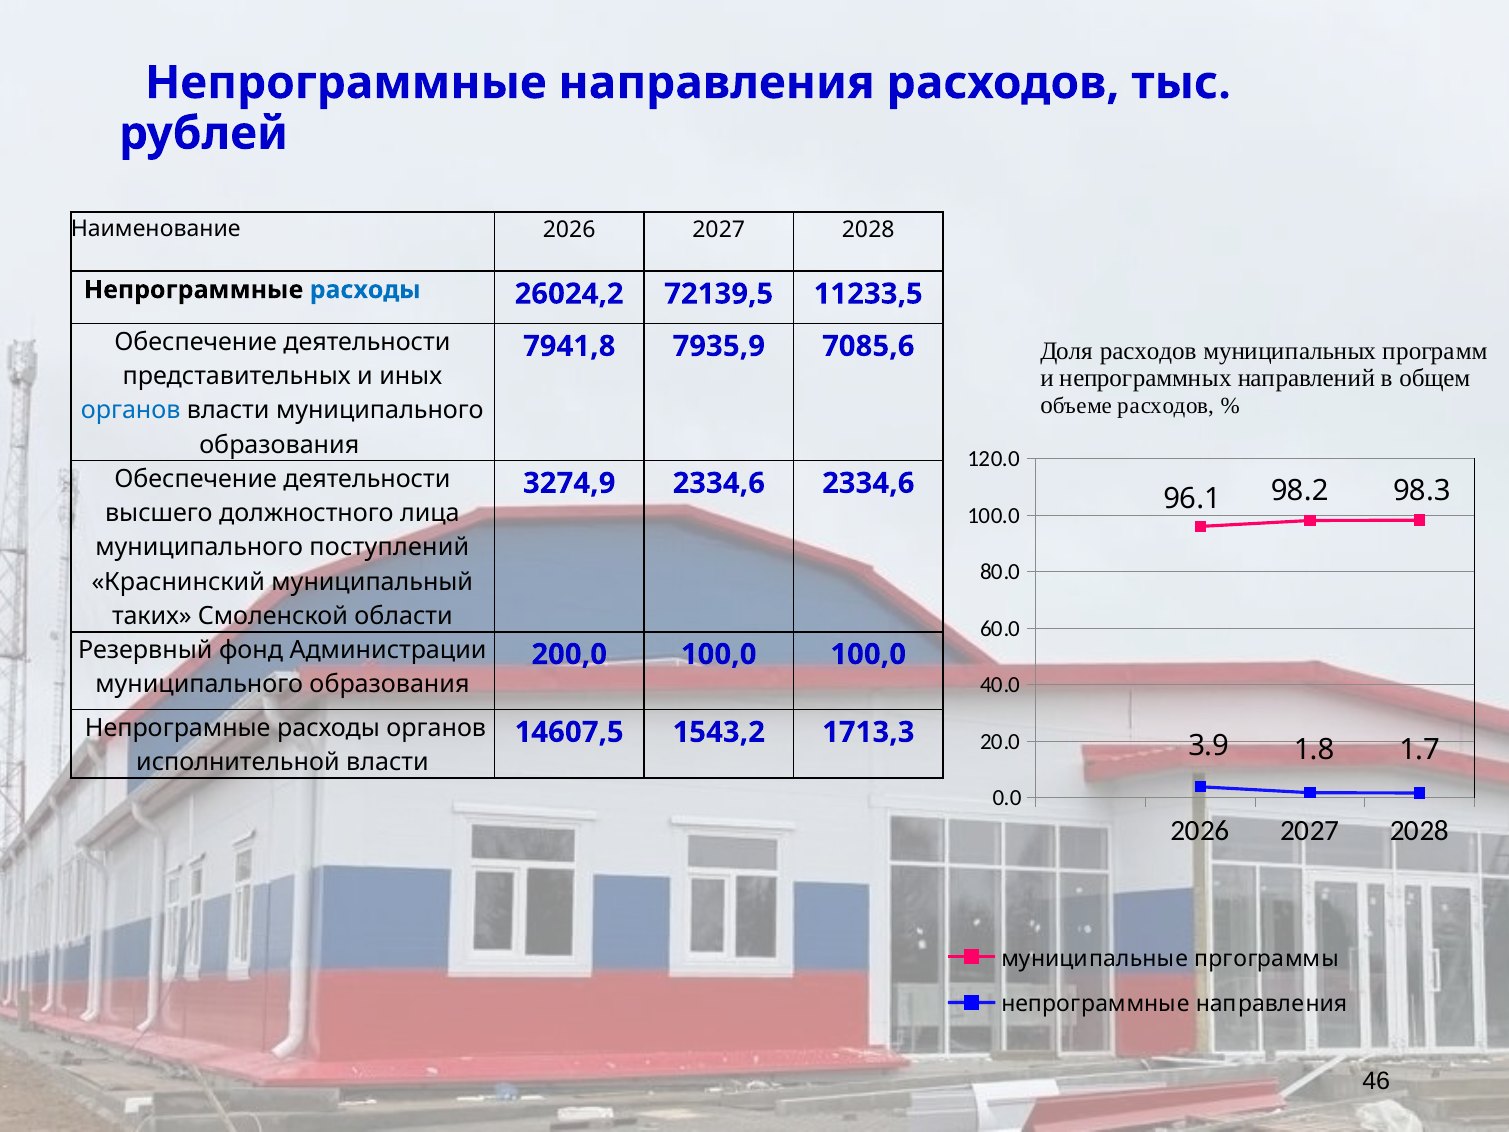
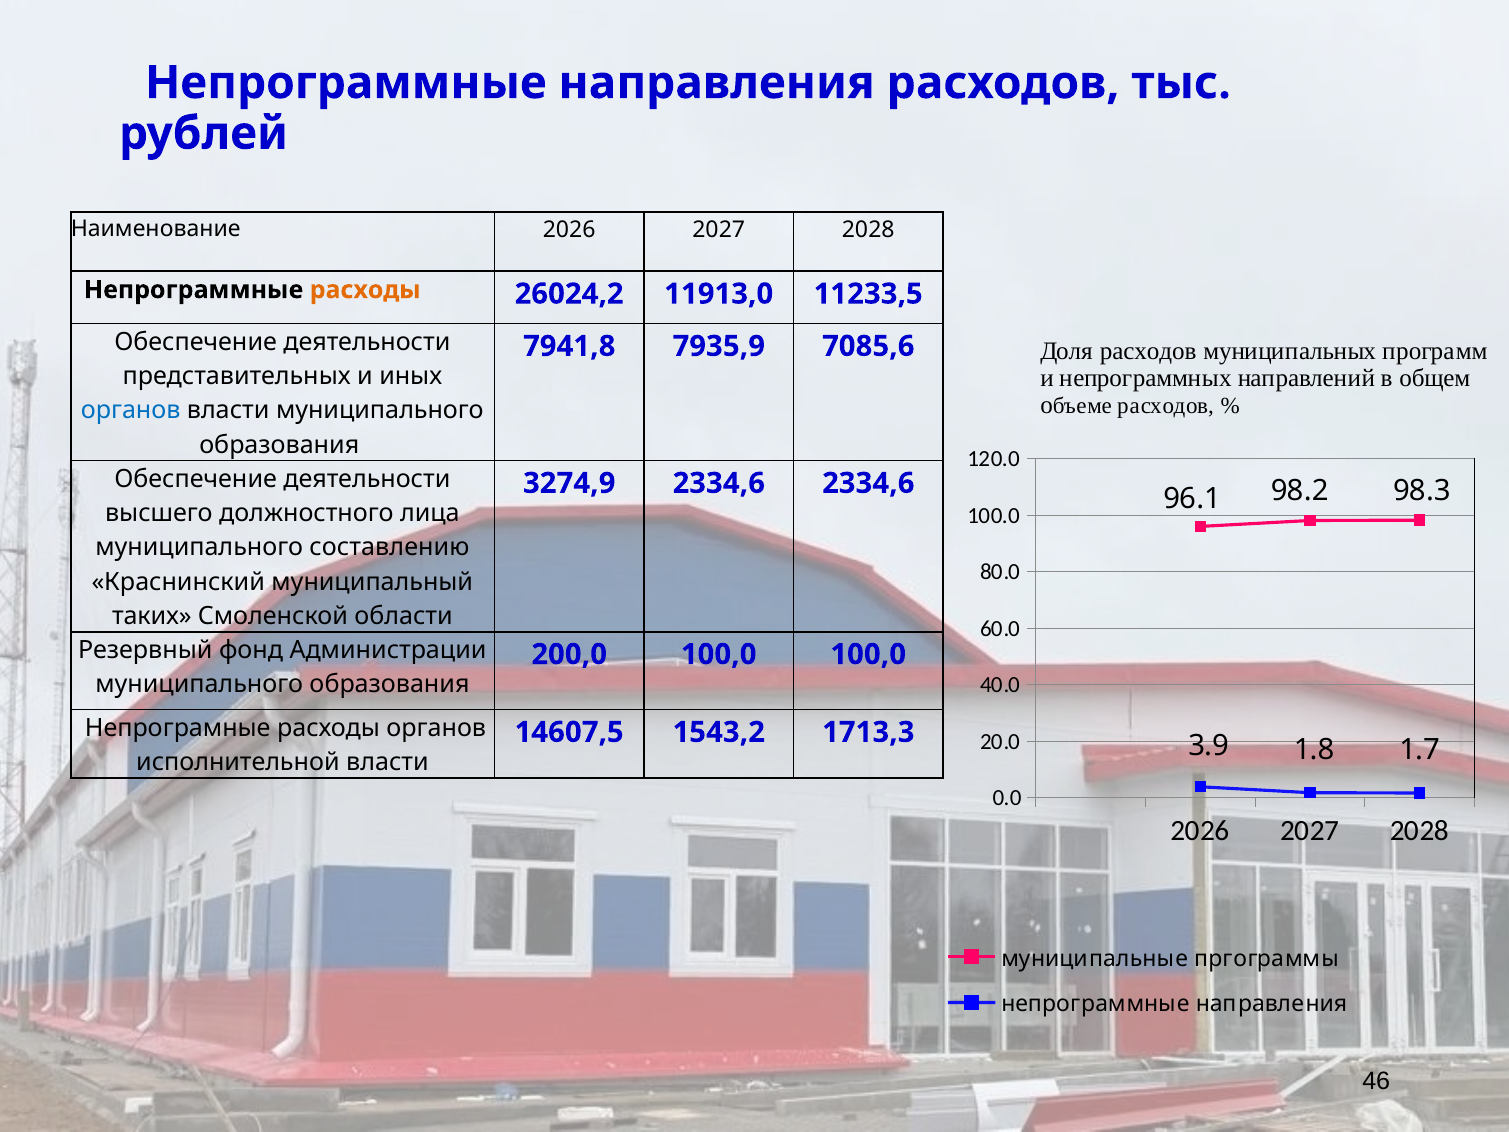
расходы at (365, 290) colour: blue -> orange
72139,5: 72139,5 -> 11913,0
поступлений: поступлений -> составлению
